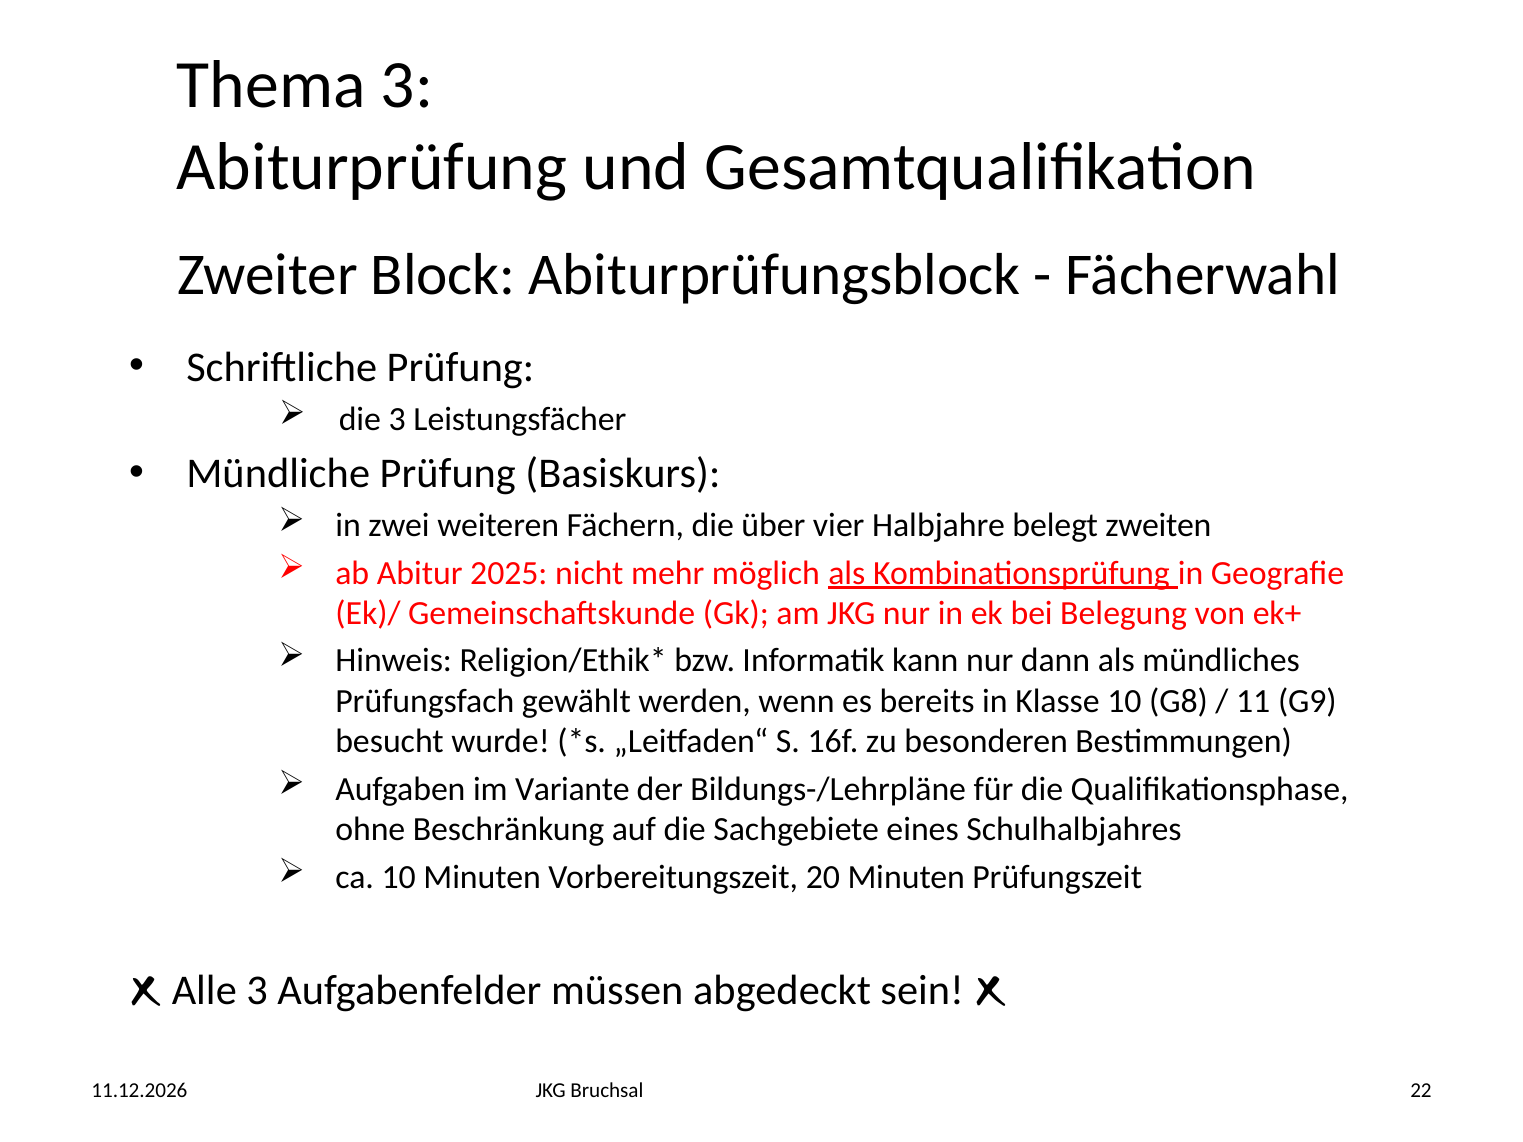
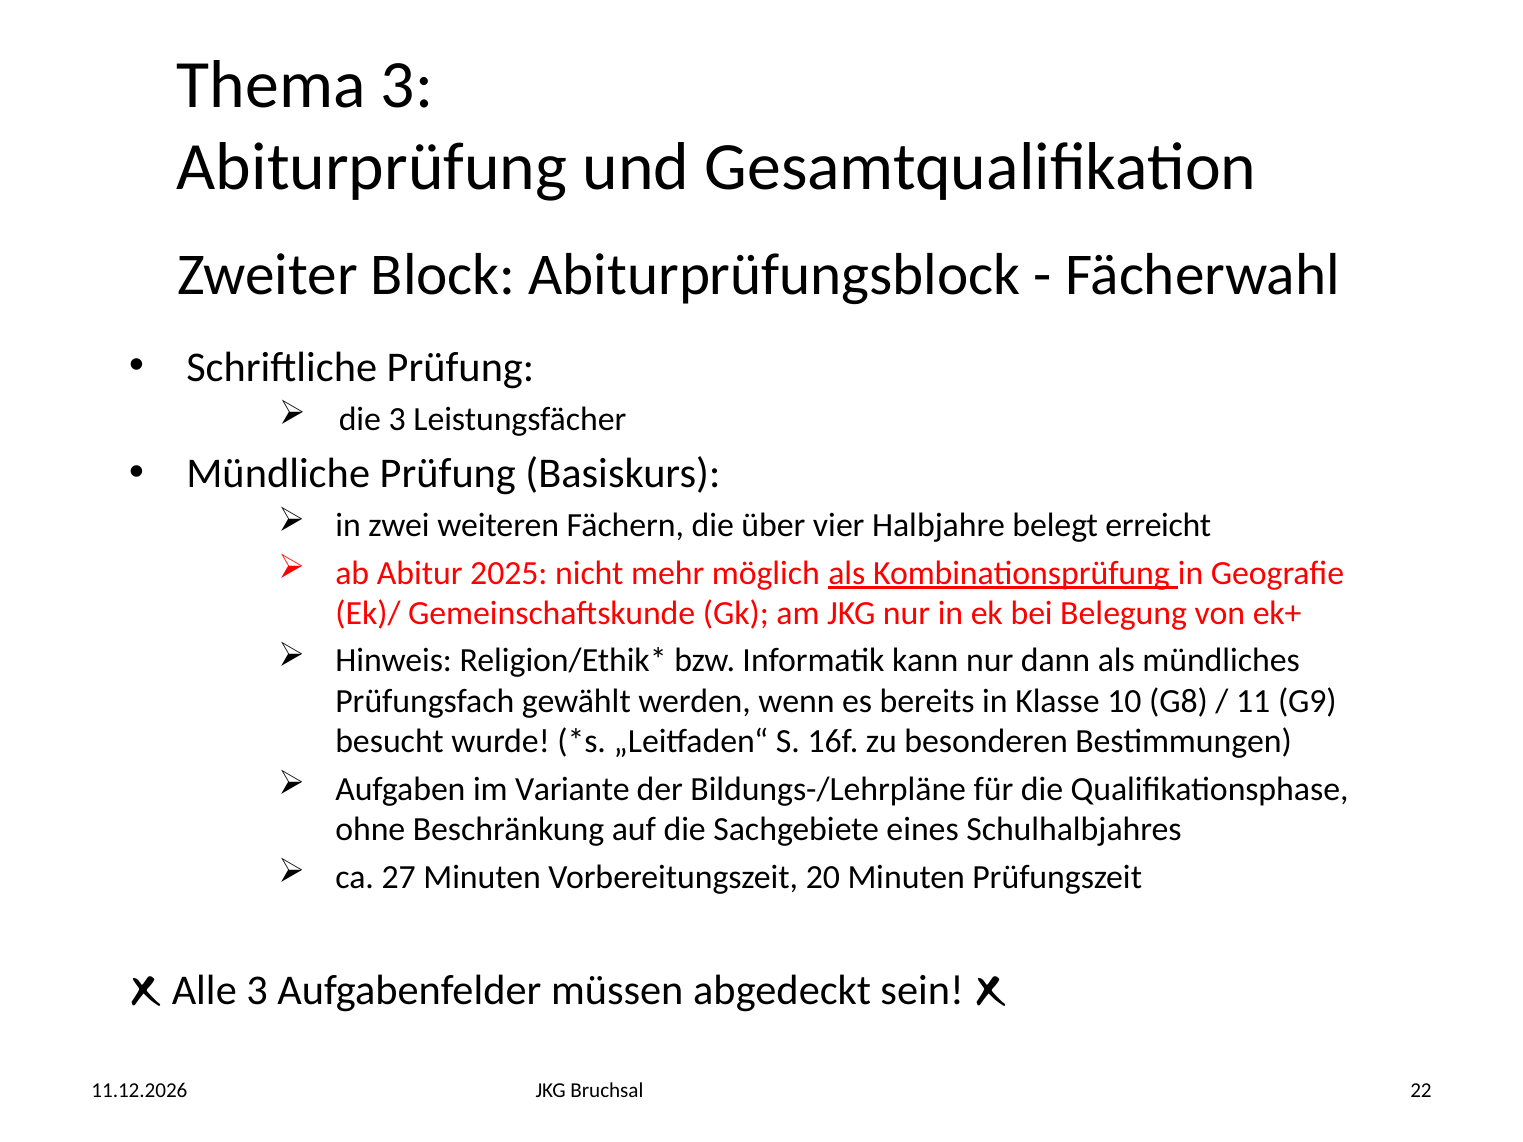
zweiten: zweiten -> erreicht
ca 10: 10 -> 27
